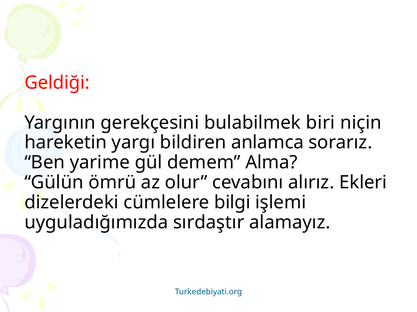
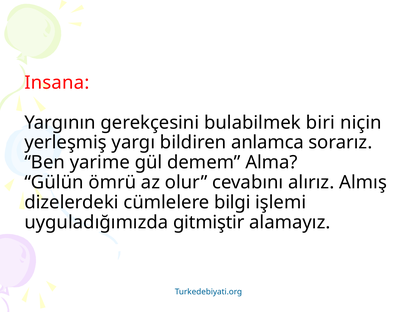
Geldiği: Geldiği -> Insana
hareketin: hareketin -> yerleşmiş
Ekleri: Ekleri -> Almış
sırdaştır: sırdaştır -> gitmiştir
